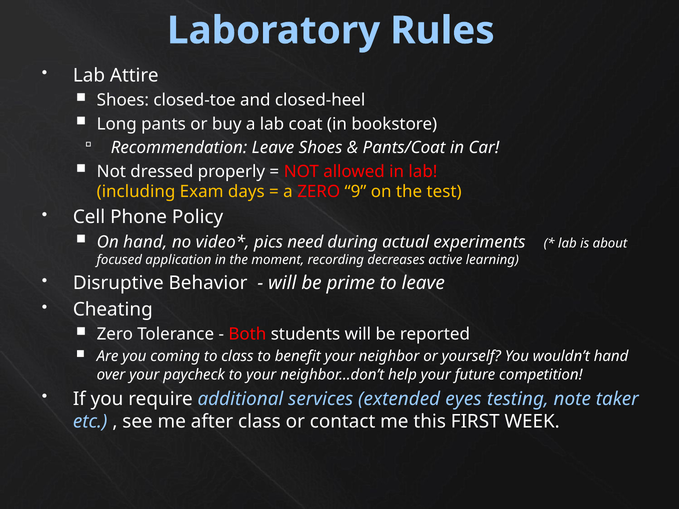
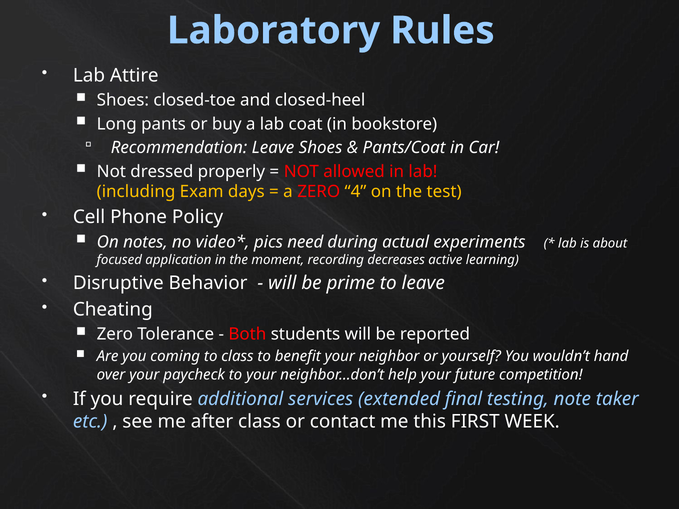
9: 9 -> 4
On hand: hand -> notes
eyes: eyes -> final
